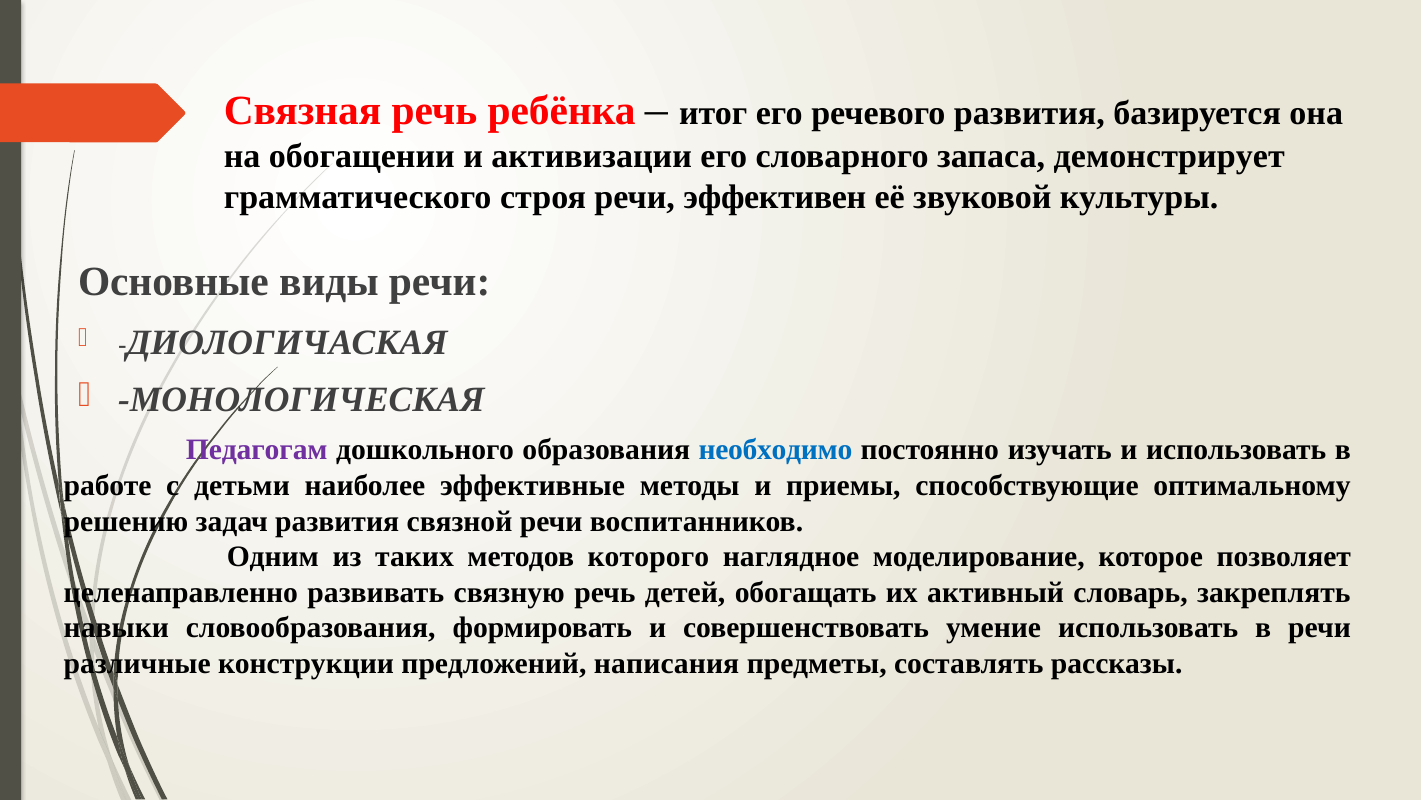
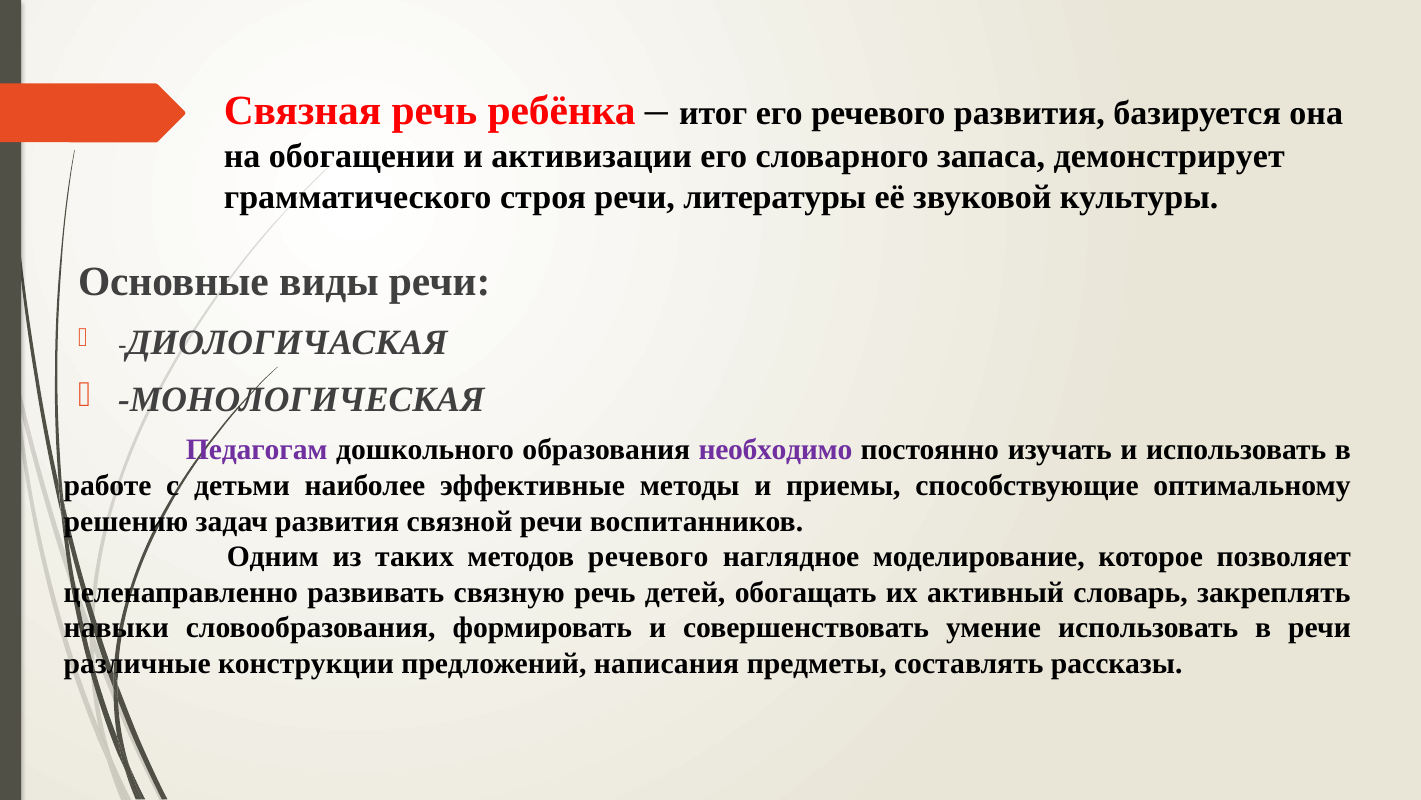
эффективен: эффективен -> литературы
необходимо colour: blue -> purple
методов которого: которого -> речевого
